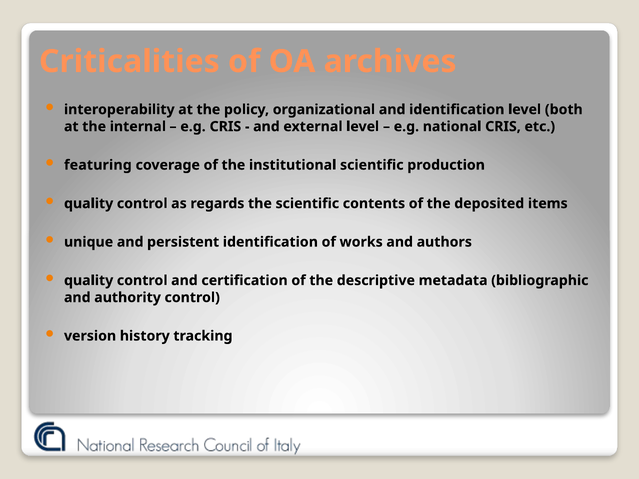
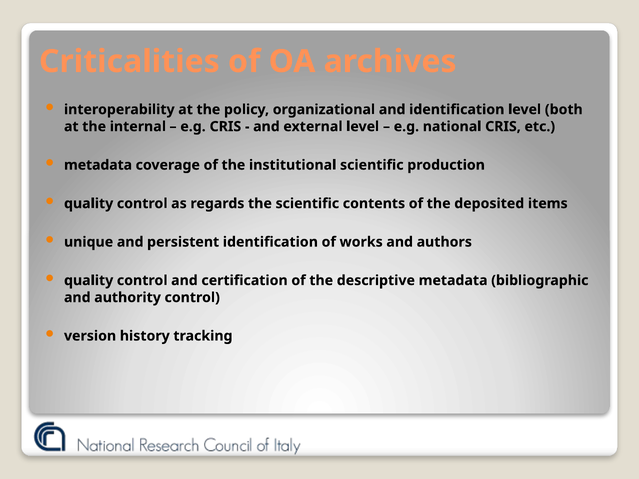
featuring at (98, 165): featuring -> metadata
